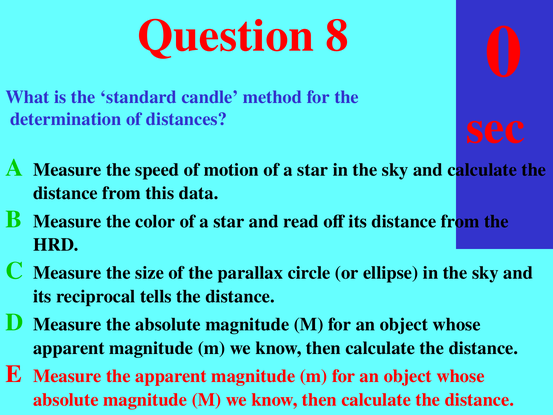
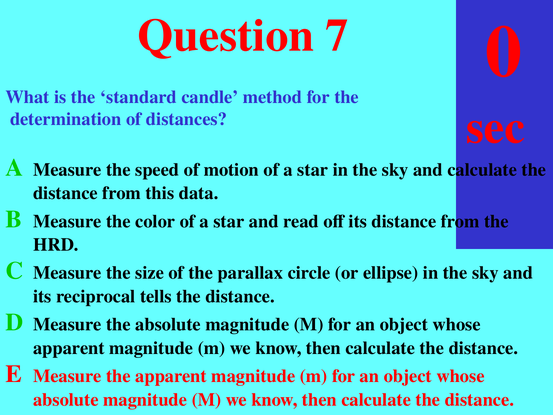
Question 8: 8 -> 7
